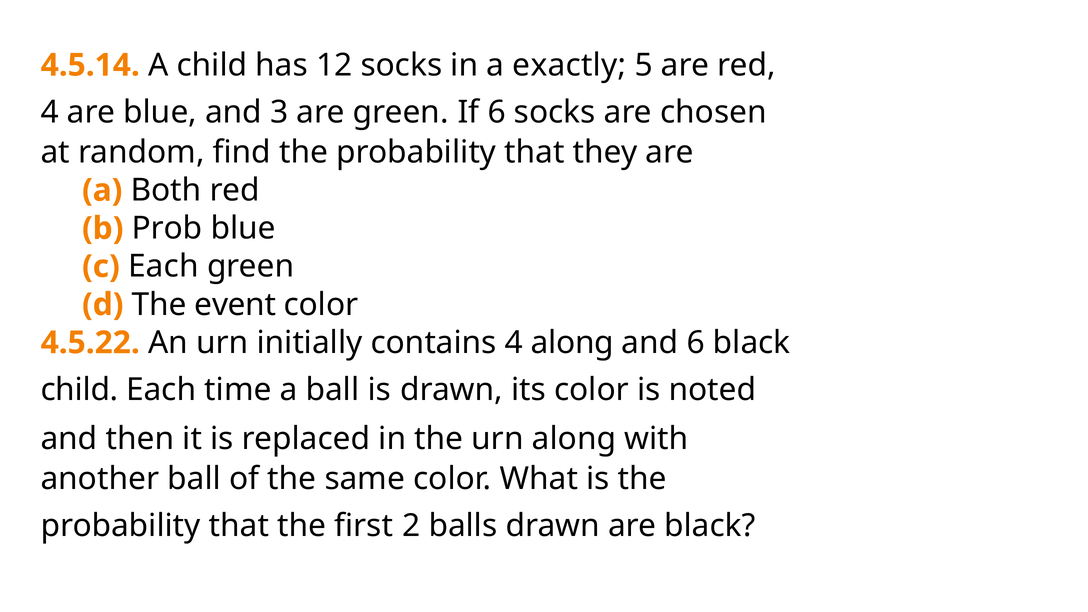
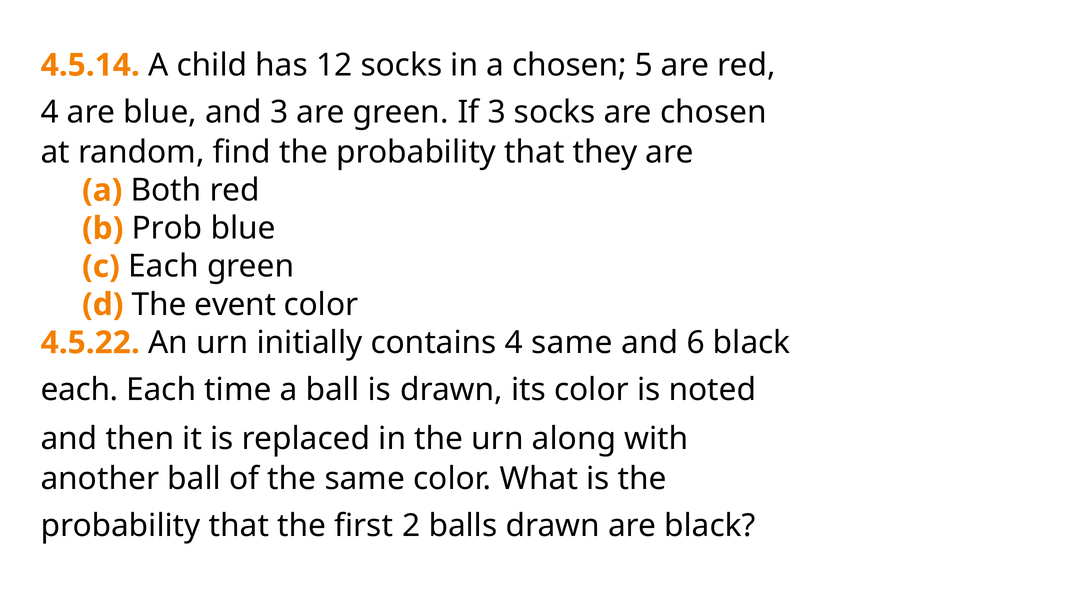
a exactly: exactly -> chosen
If 6: 6 -> 3
4 along: along -> same
child at (79, 390): child -> each
